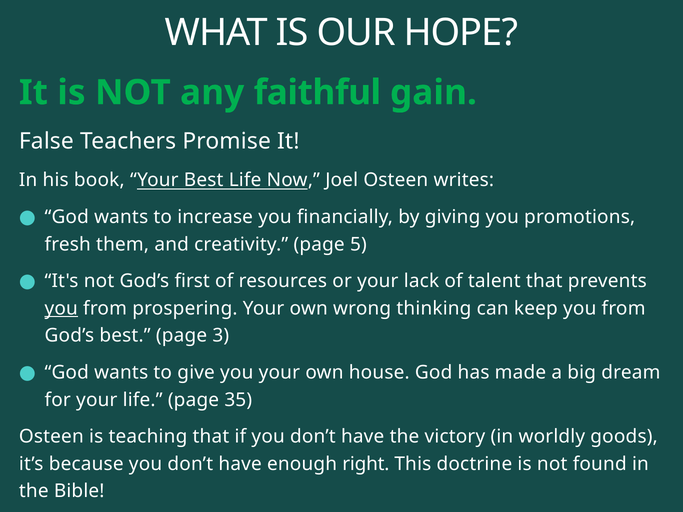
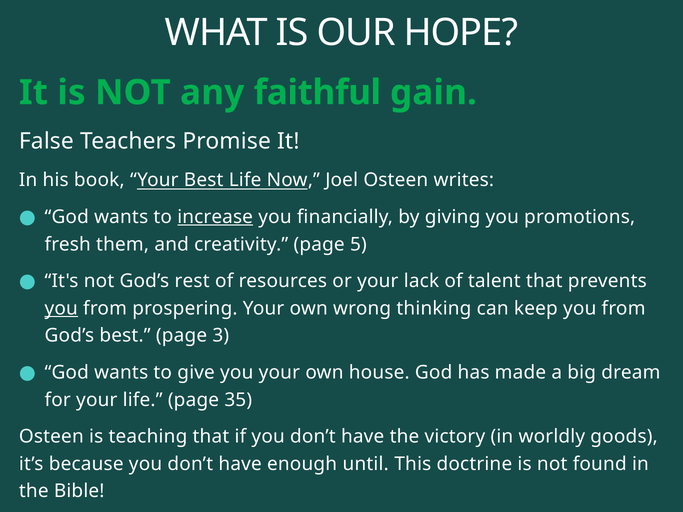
increase underline: none -> present
first: first -> rest
right: right -> until
